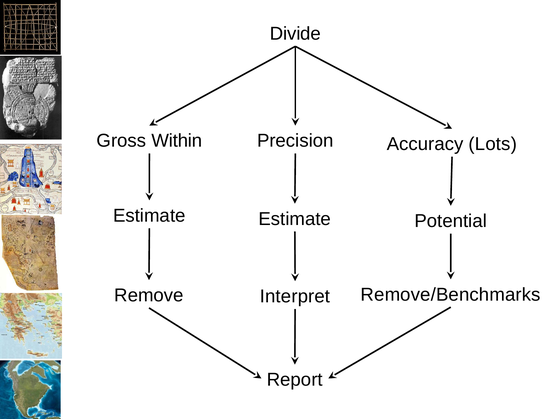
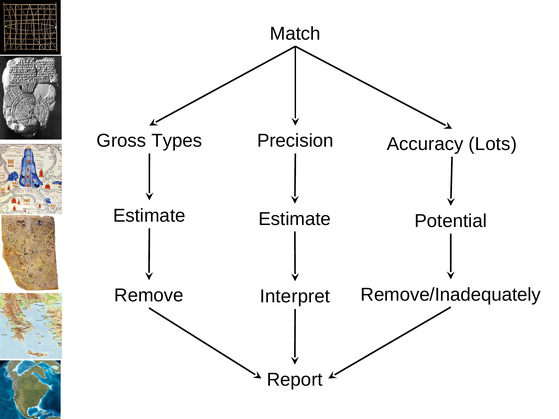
Divide: Divide -> Match
Within: Within -> Types
Remove/Benchmarks: Remove/Benchmarks -> Remove/Inadequately
